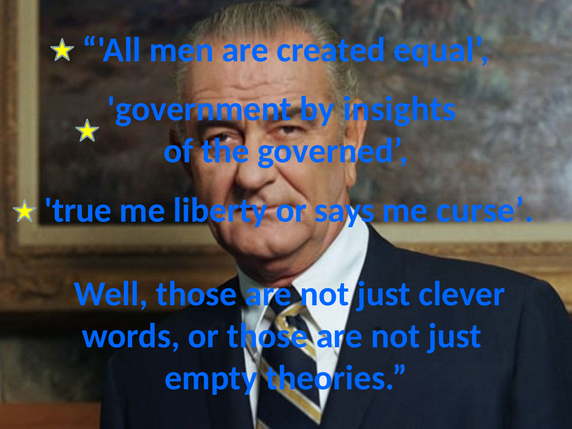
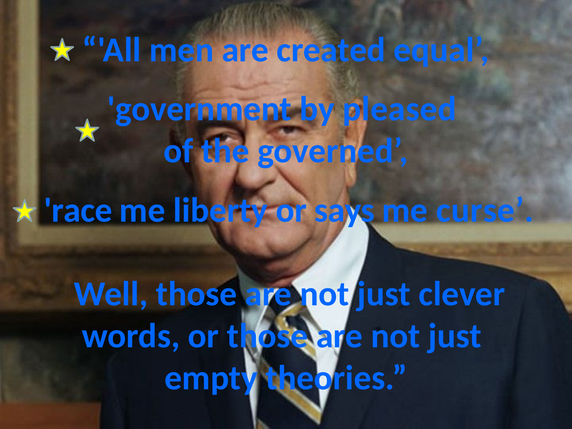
insights: insights -> pleased
true: true -> race
